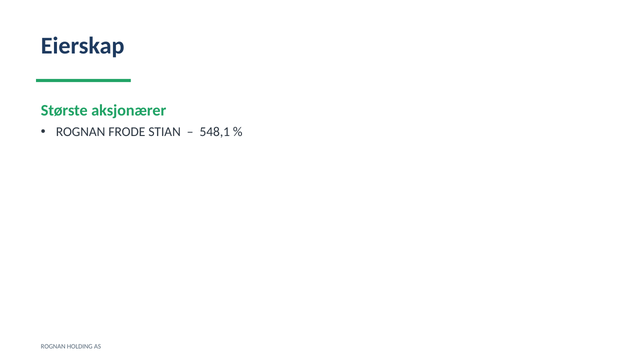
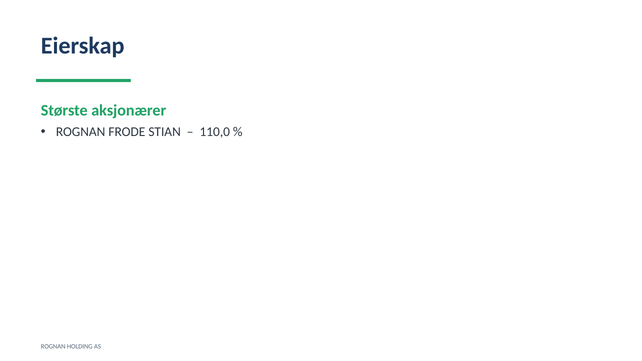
548,1: 548,1 -> 110,0
